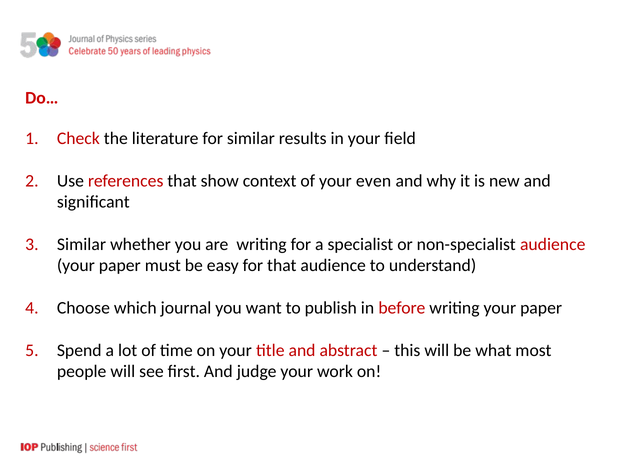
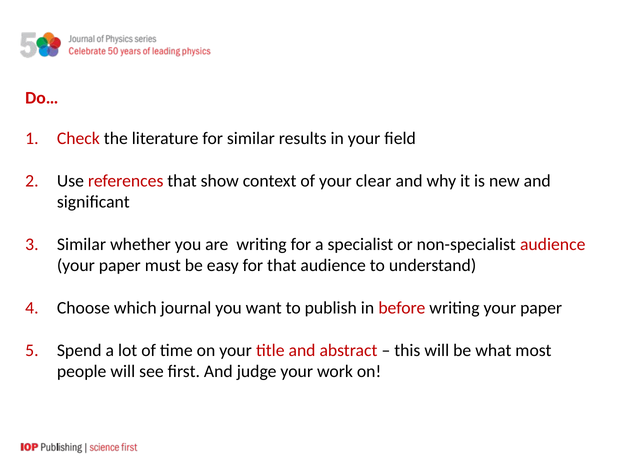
even: even -> clear
